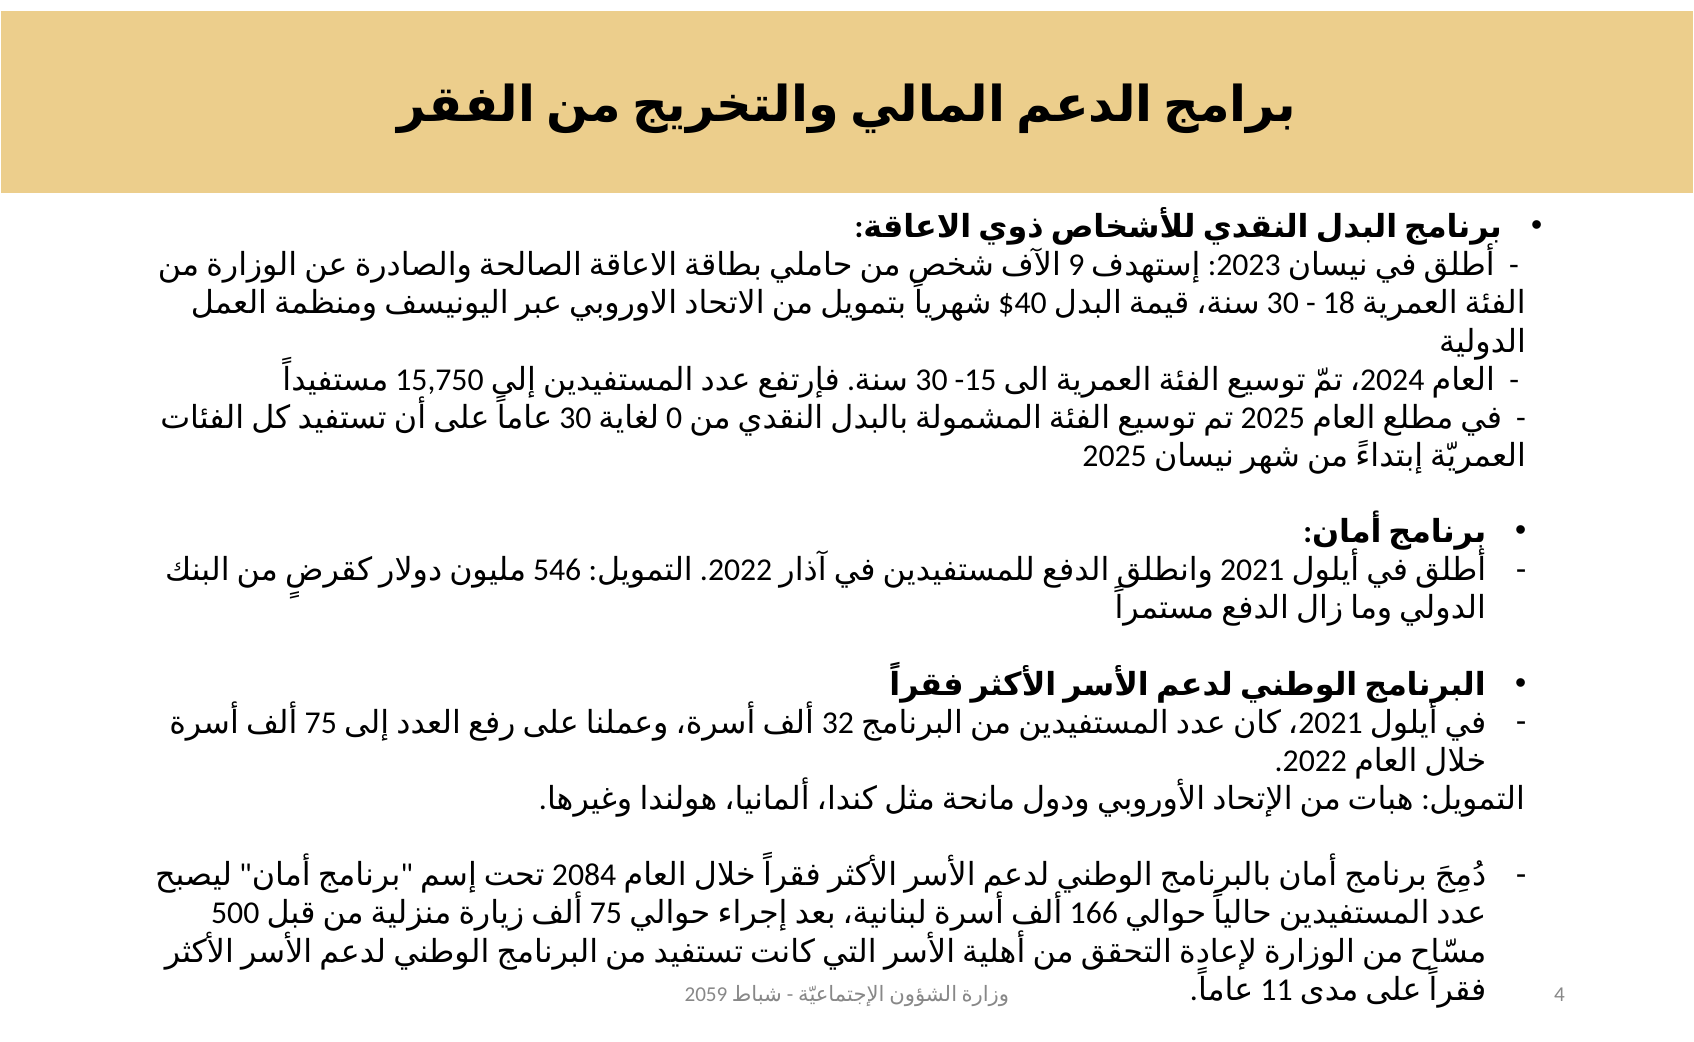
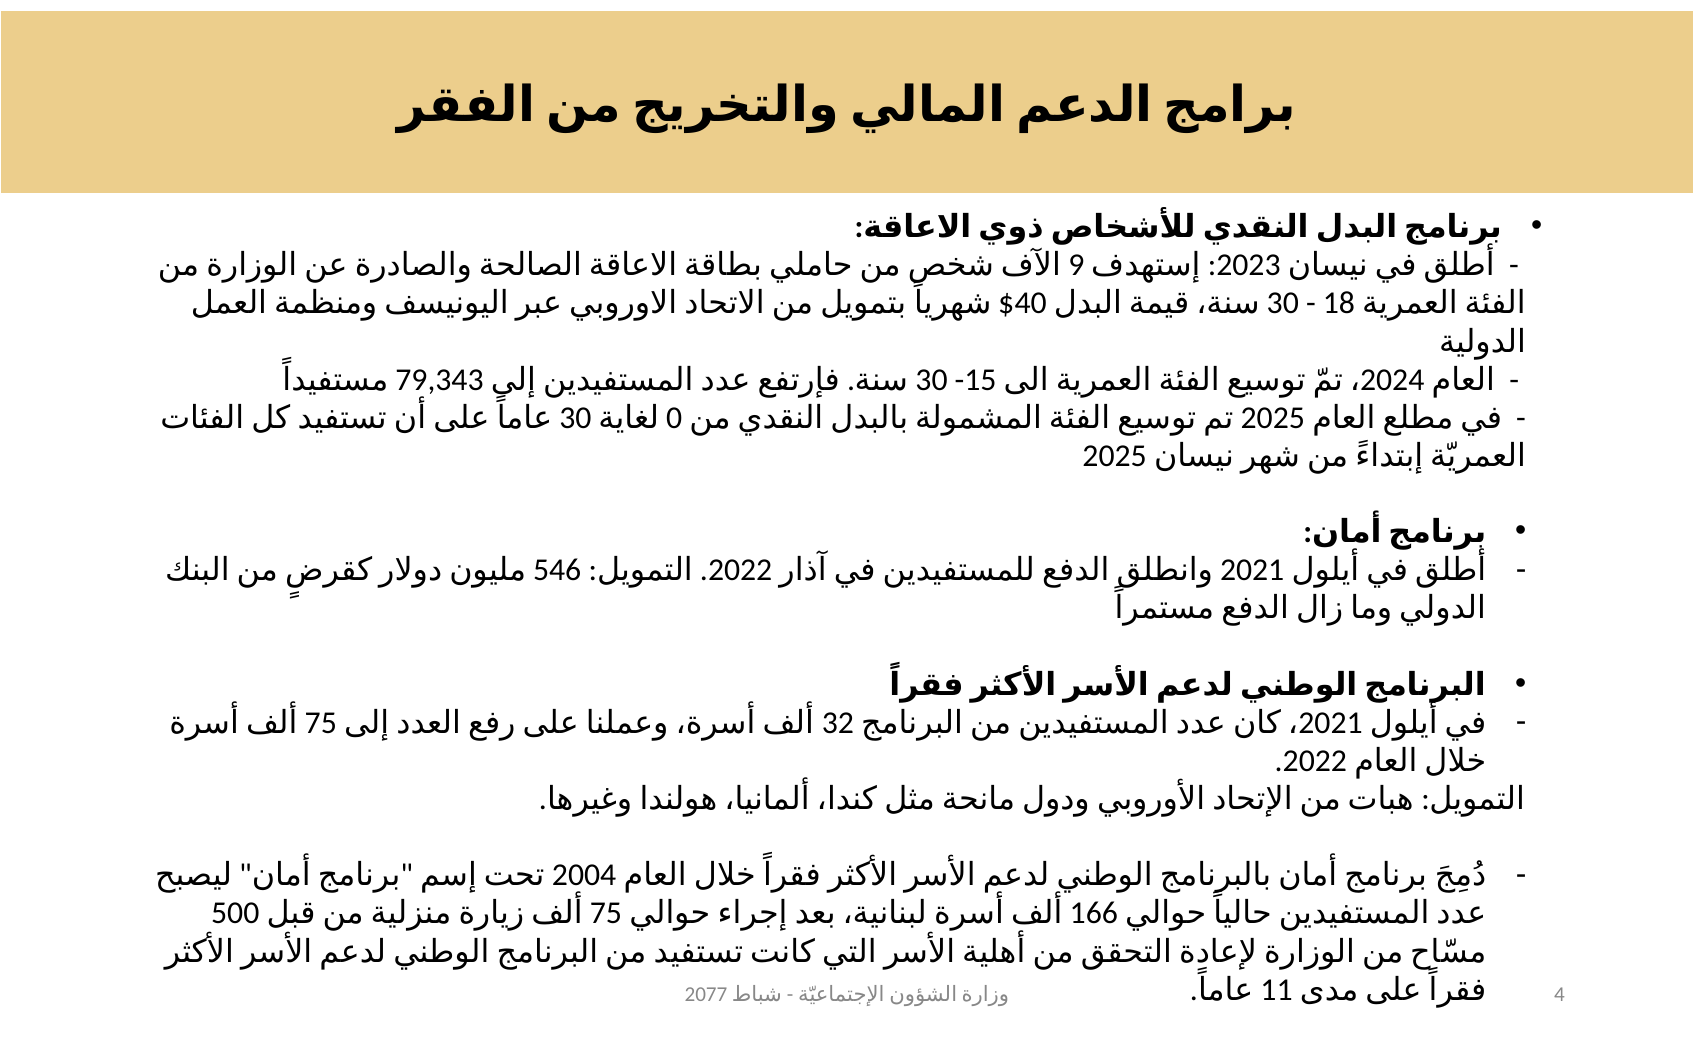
15,750: 15,750 -> 79,343
2084: 2084 -> 2004
2059: 2059 -> 2077
